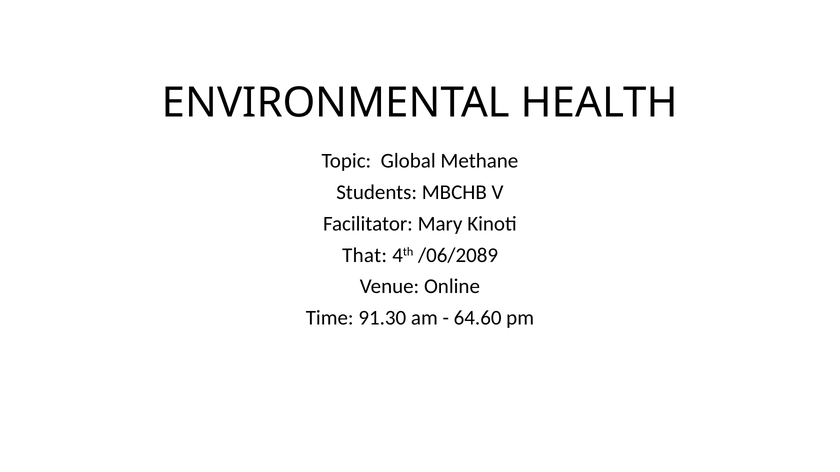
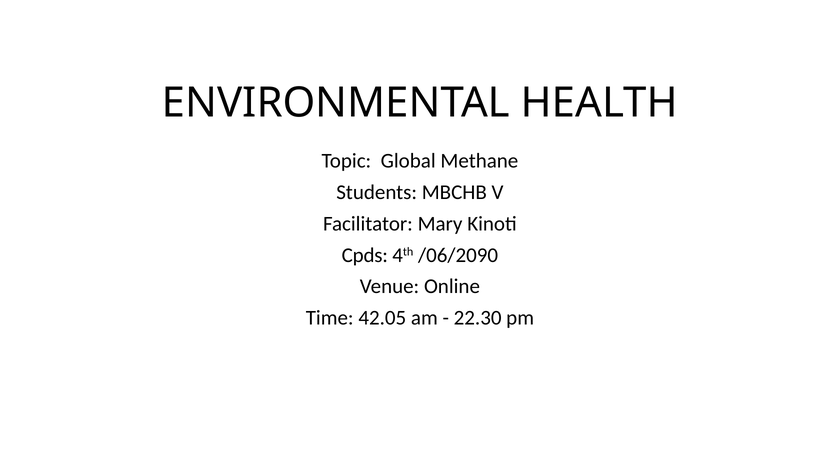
That: That -> Cpds
/06/2089: /06/2089 -> /06/2090
91.30: 91.30 -> 42.05
64.60: 64.60 -> 22.30
